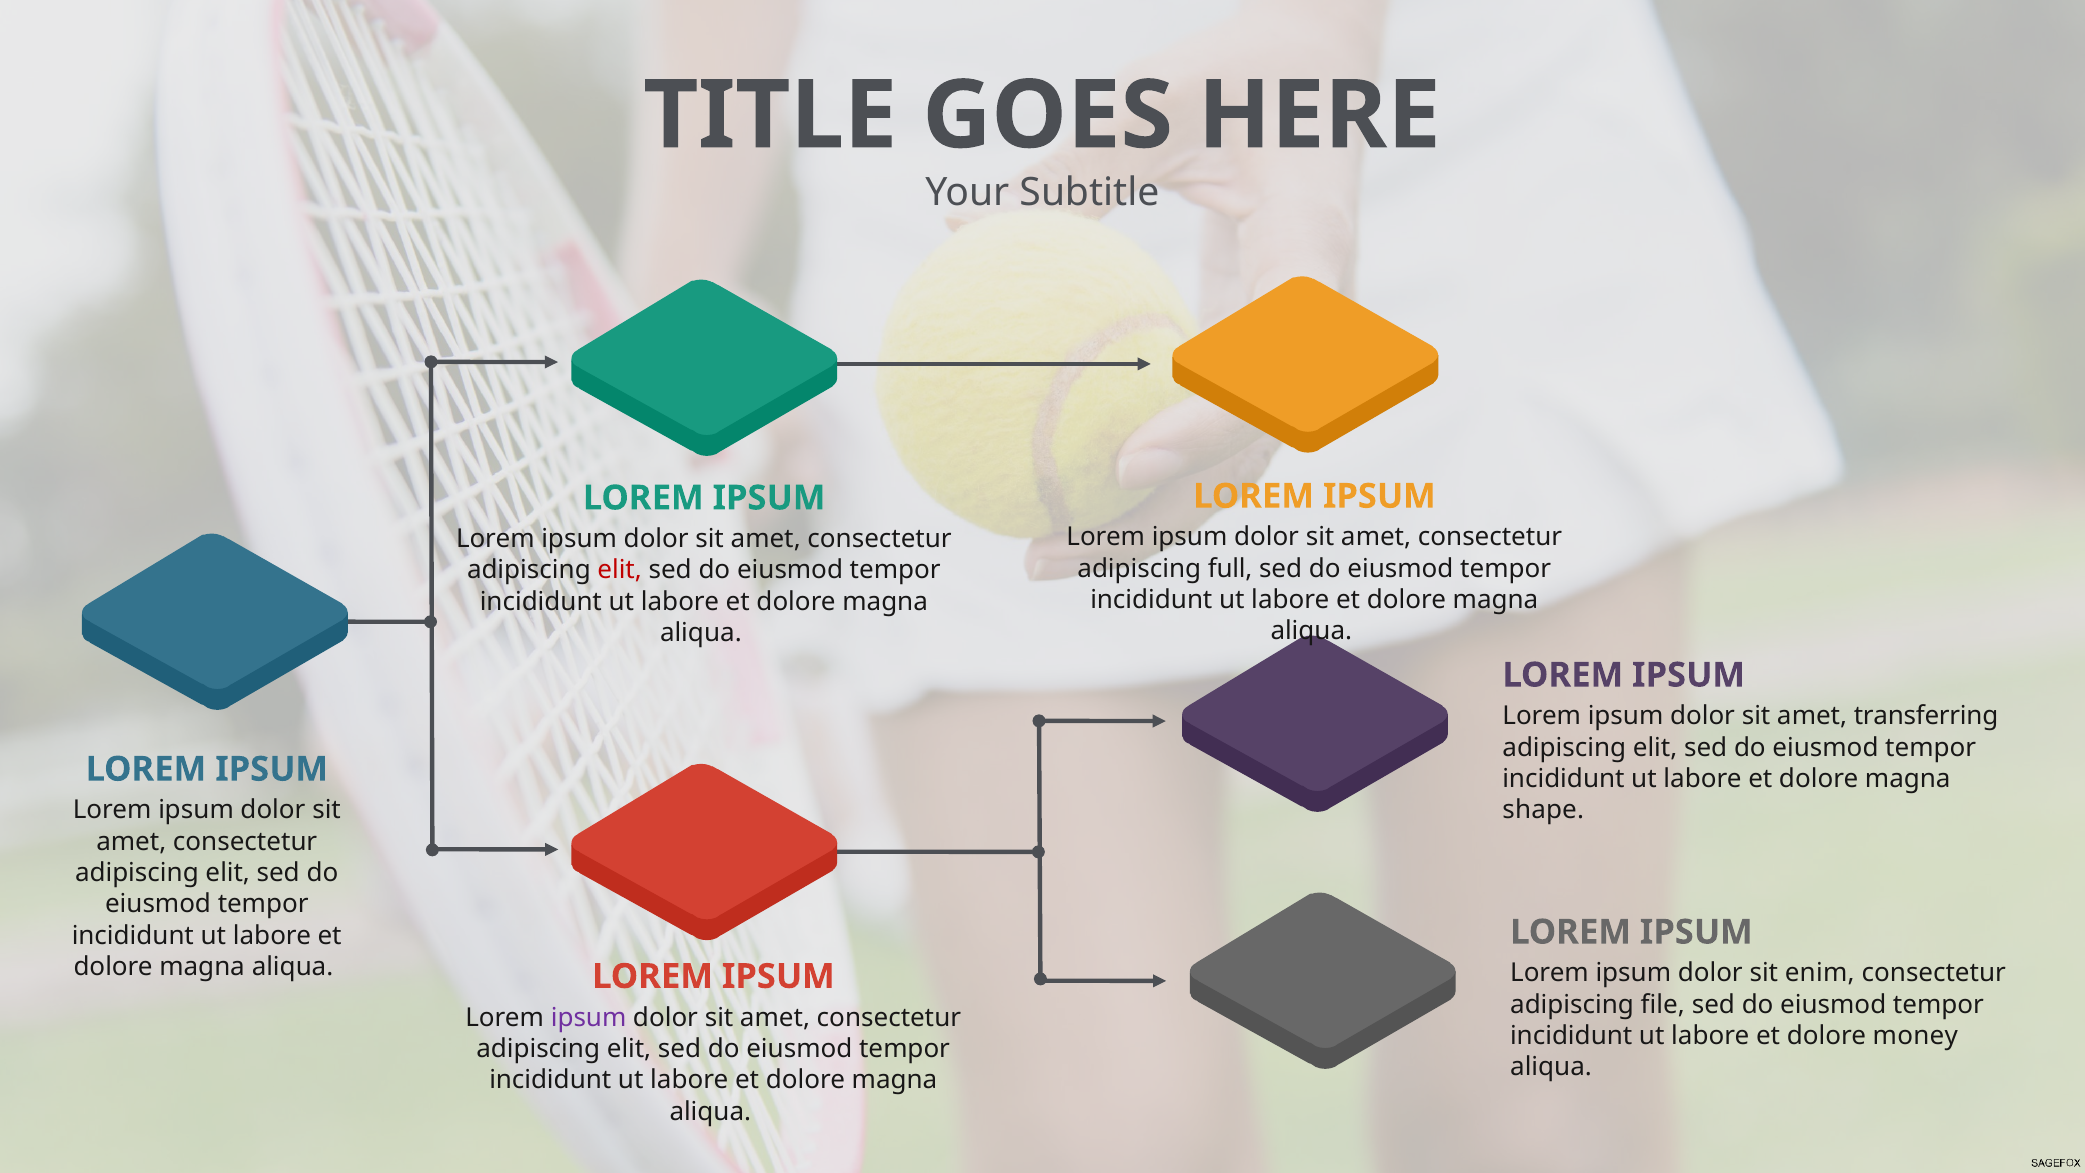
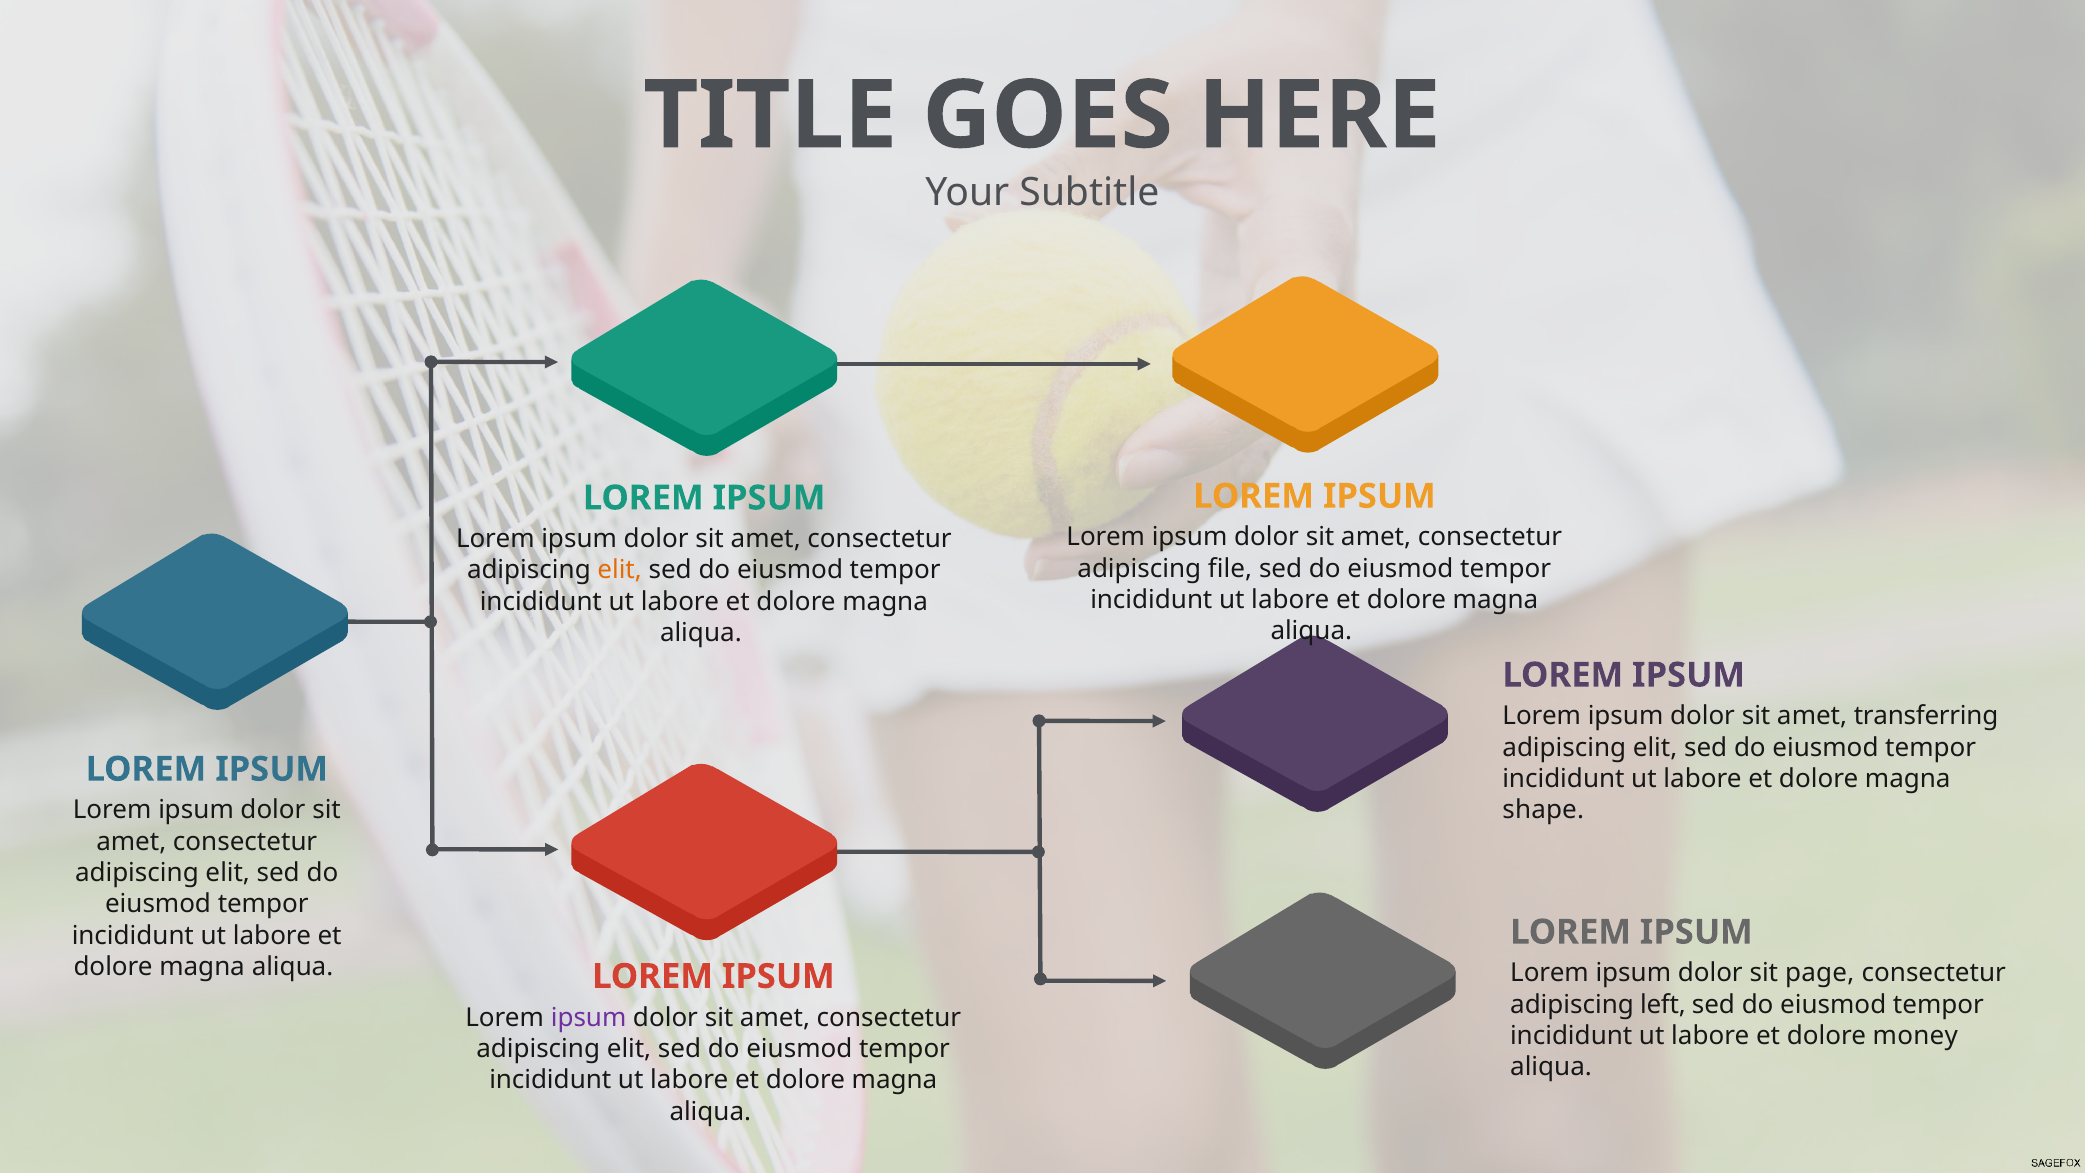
full: full -> file
elit at (620, 570) colour: red -> orange
enim: enim -> page
file: file -> left
